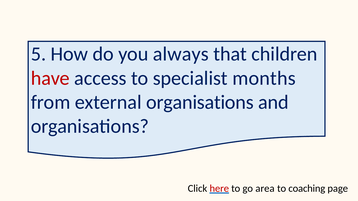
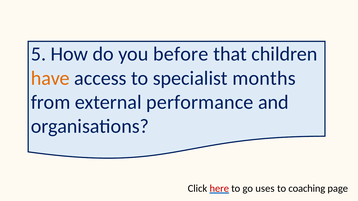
always: always -> before
have colour: red -> orange
external organisations: organisations -> performance
area: area -> uses
